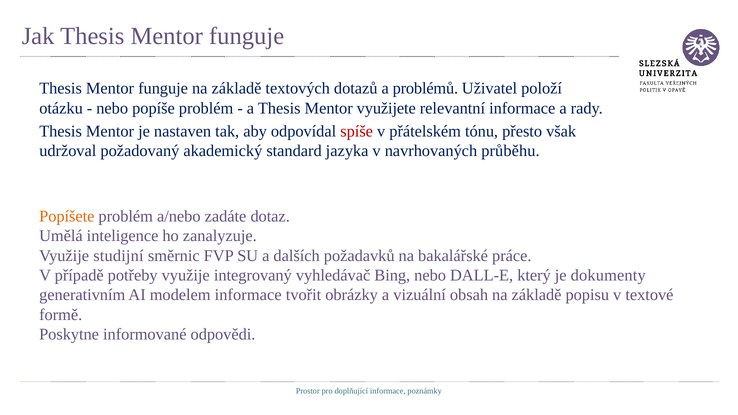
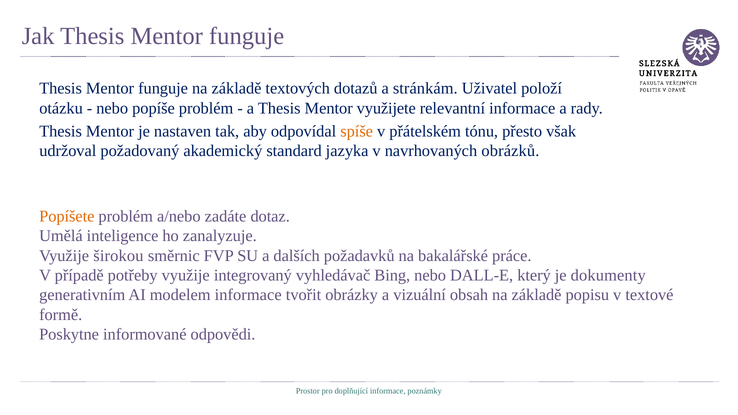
problémů: problémů -> stránkám
spíše colour: red -> orange
průběhu: průběhu -> obrázků
studijní: studijní -> širokou
